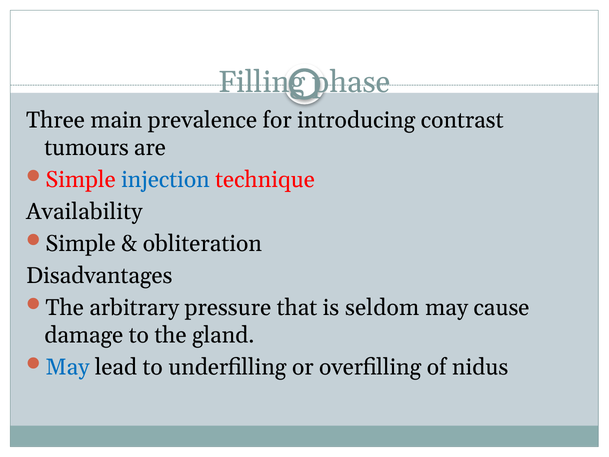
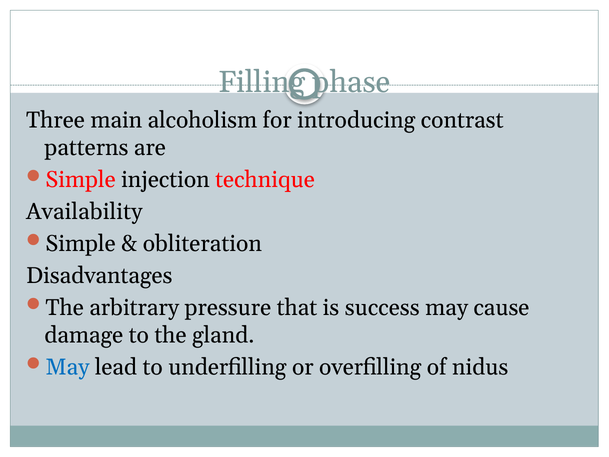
prevalence: prevalence -> alcoholism
tumours: tumours -> patterns
injection colour: blue -> black
seldom: seldom -> success
